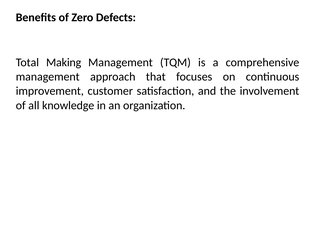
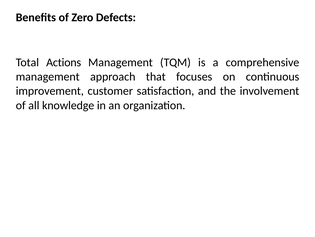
Making: Making -> Actions
